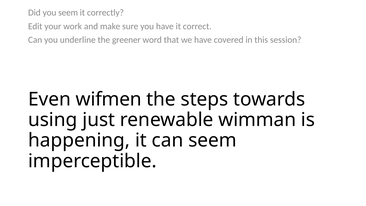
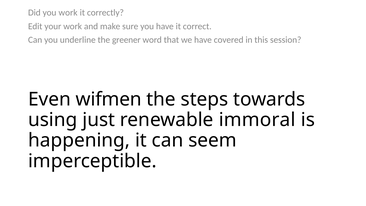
you seem: seem -> work
wimman: wimman -> immoral
